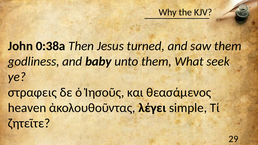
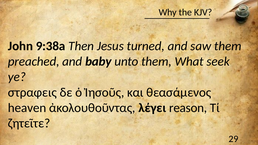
0:38a: 0:38a -> 9:38a
godliness: godliness -> preached
simple: simple -> reason
